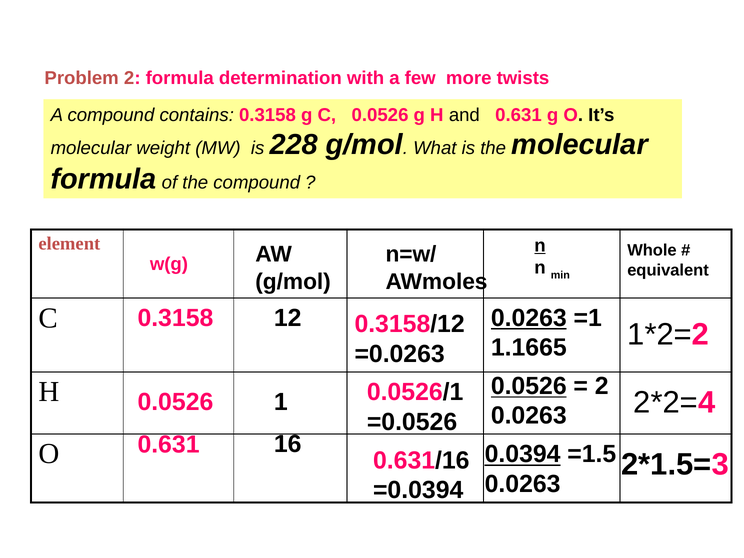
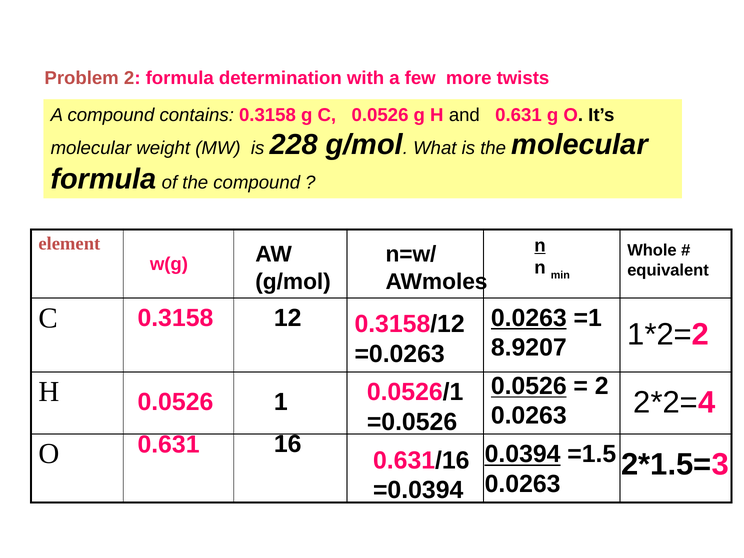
1.1665: 1.1665 -> 8.9207
